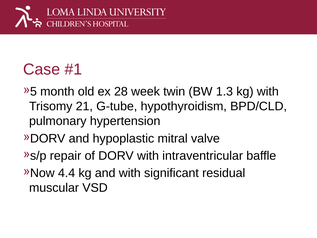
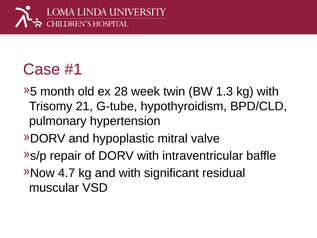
4.4: 4.4 -> 4.7
